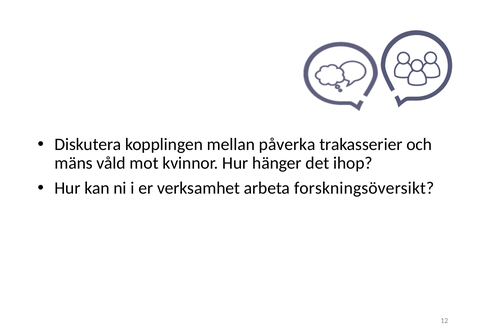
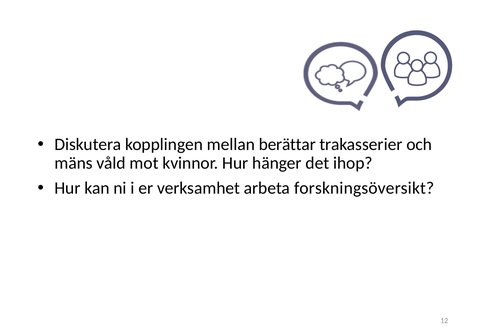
påverka: påverka -> berättar
